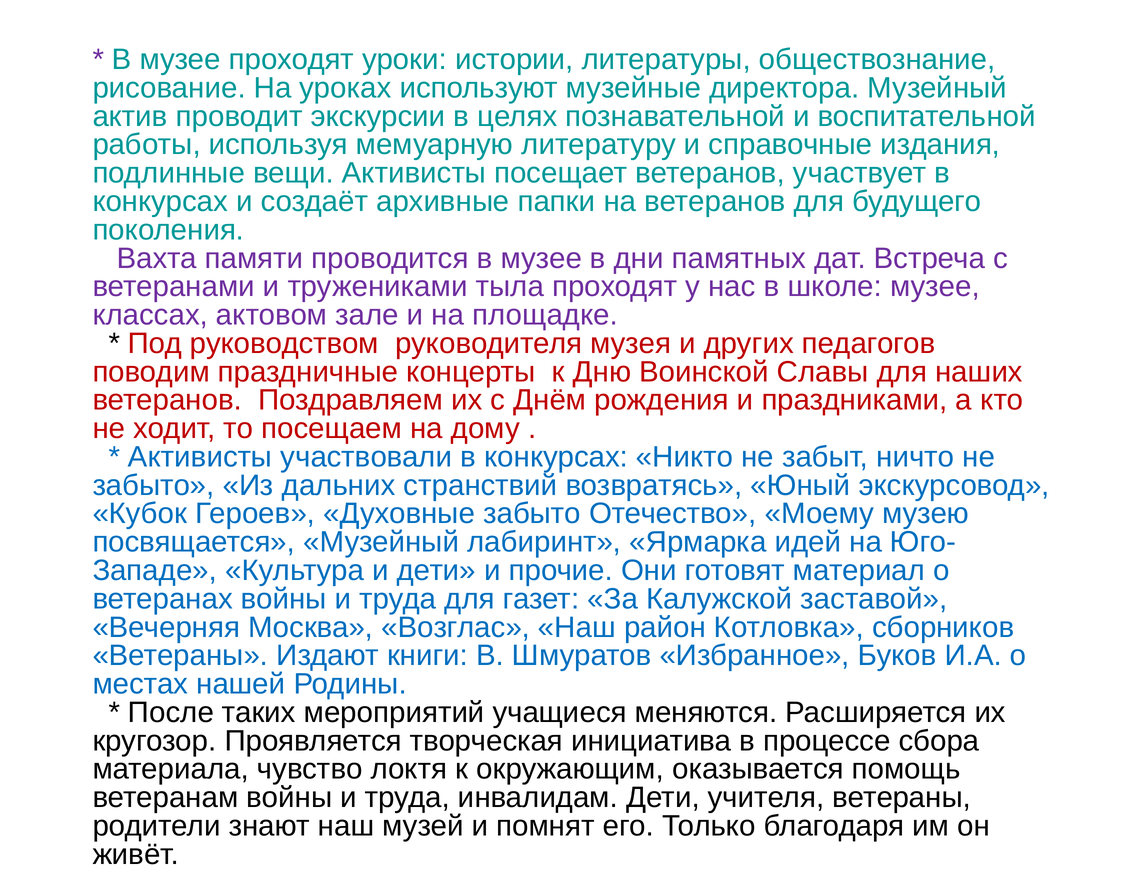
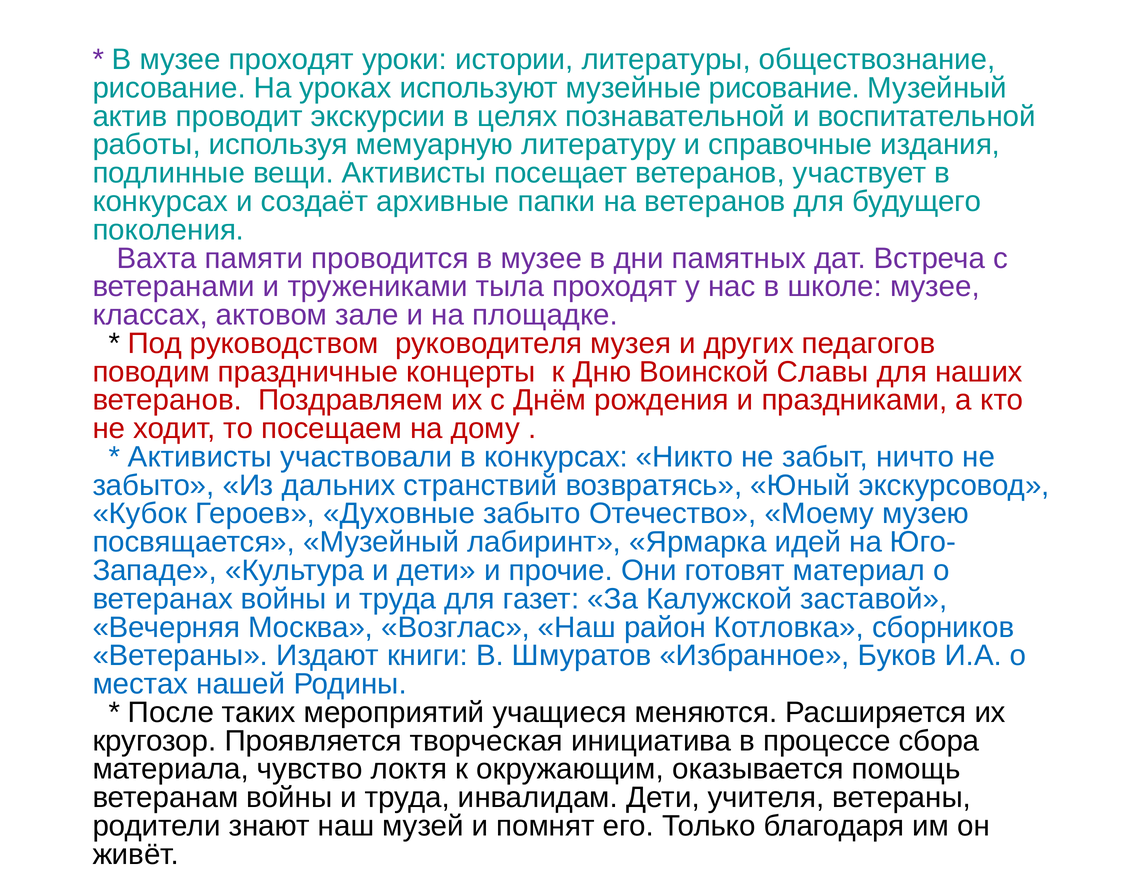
музейные директора: директора -> рисование
